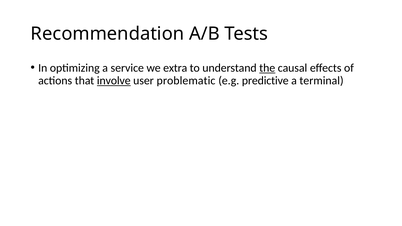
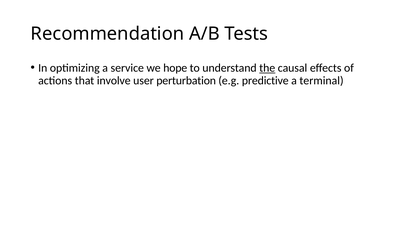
extra: extra -> hope
involve underline: present -> none
problematic: problematic -> perturbation
